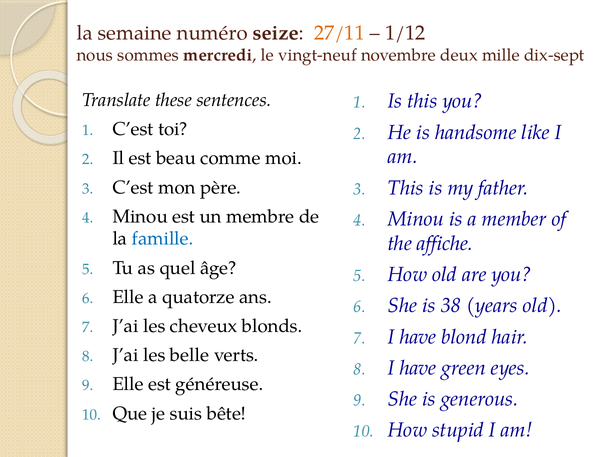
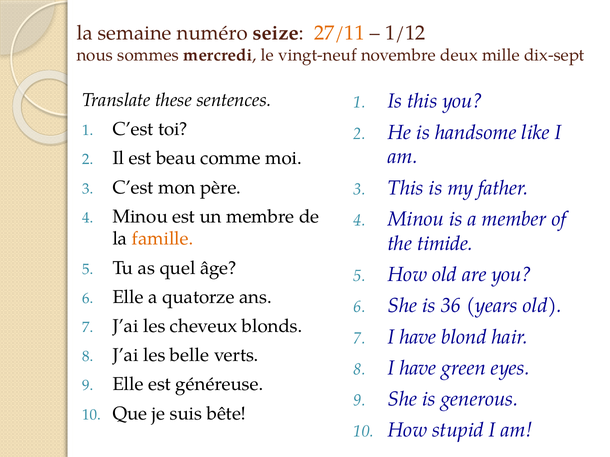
famille colour: blue -> orange
affiche: affiche -> timide
38: 38 -> 36
